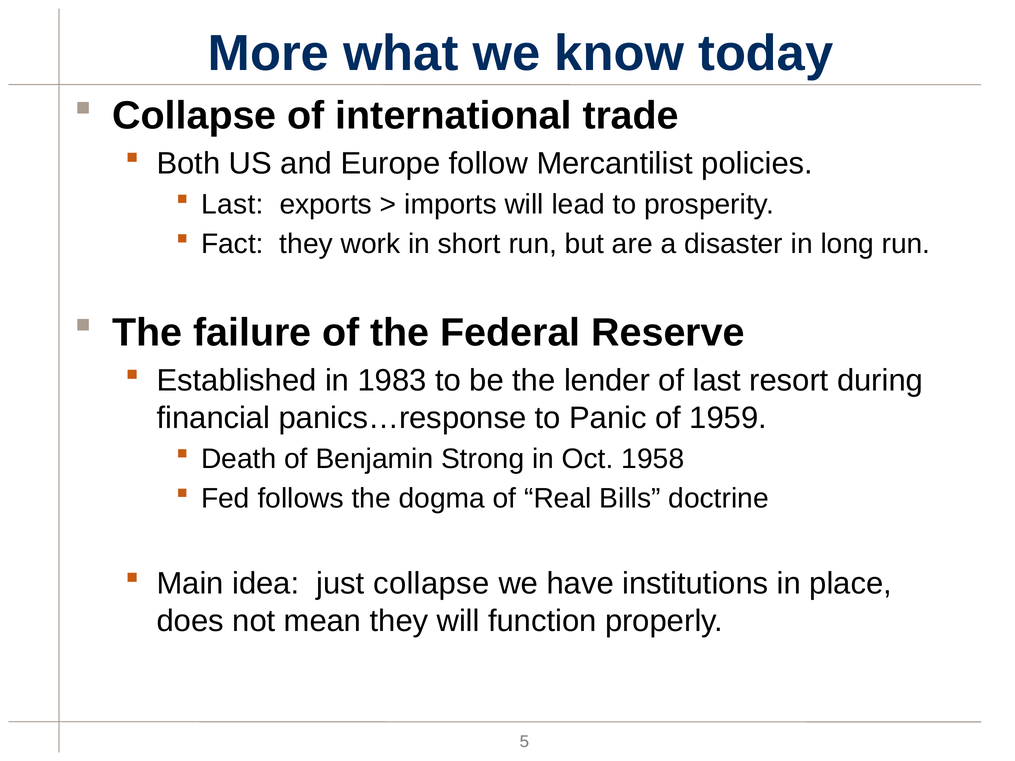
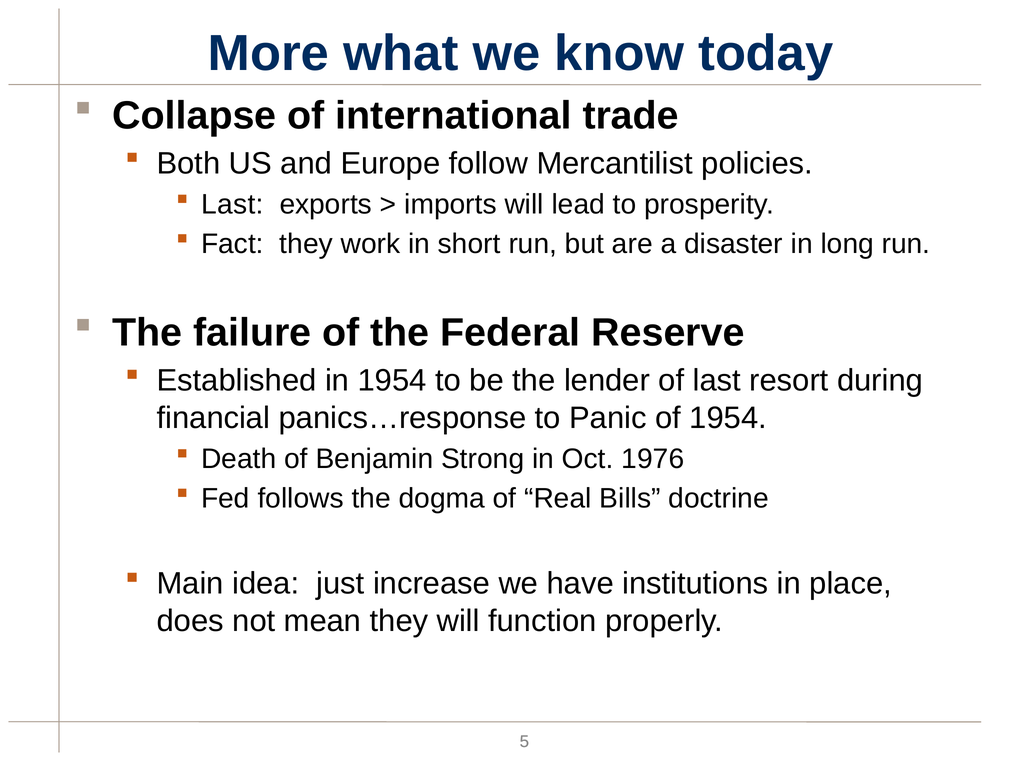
in 1983: 1983 -> 1954
of 1959: 1959 -> 1954
1958: 1958 -> 1976
just collapse: collapse -> increase
